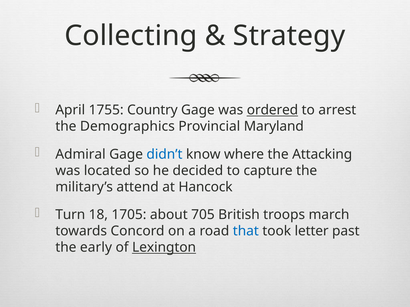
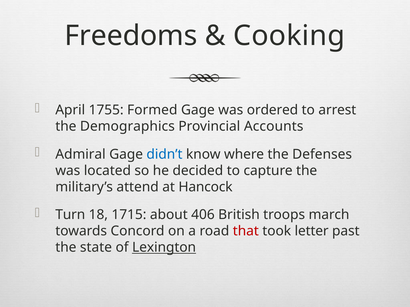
Collecting: Collecting -> Freedoms
Strategy: Strategy -> Cooking
Country: Country -> Formed
ordered underline: present -> none
Maryland: Maryland -> Accounts
Attacking: Attacking -> Defenses
1705: 1705 -> 1715
705: 705 -> 406
that colour: blue -> red
early: early -> state
